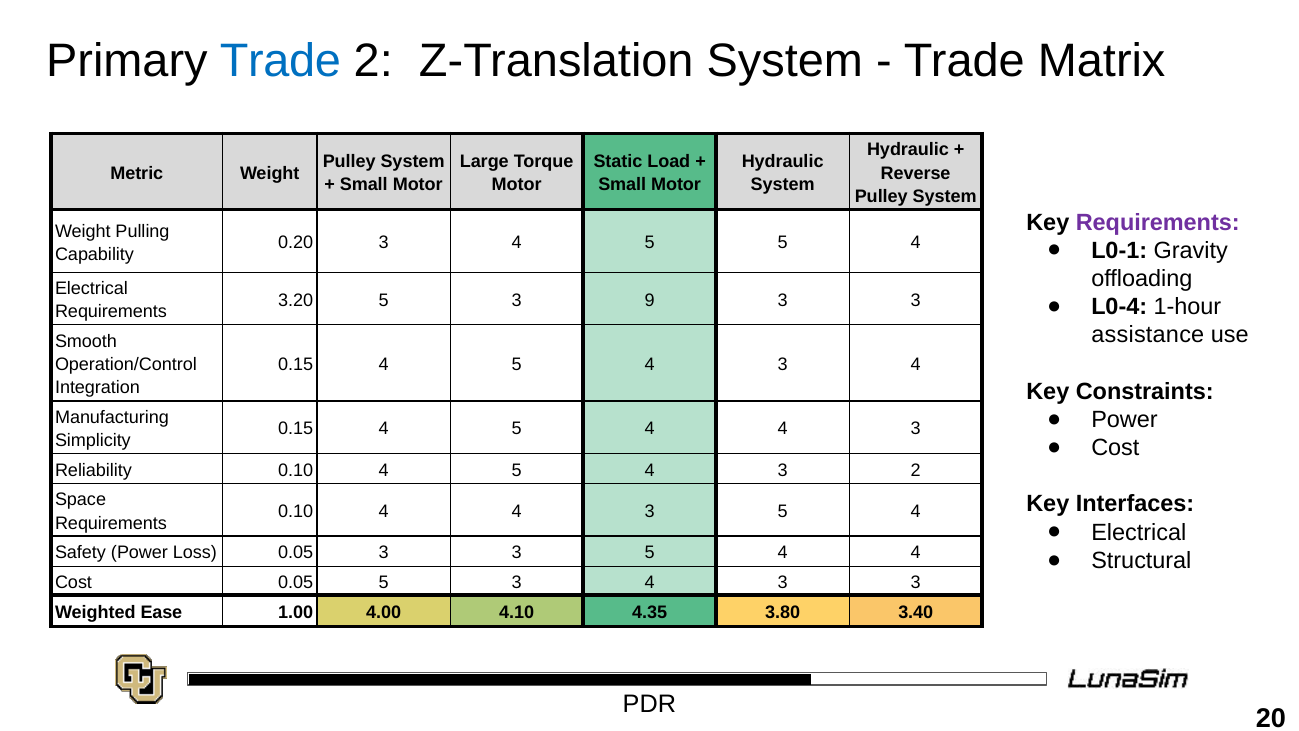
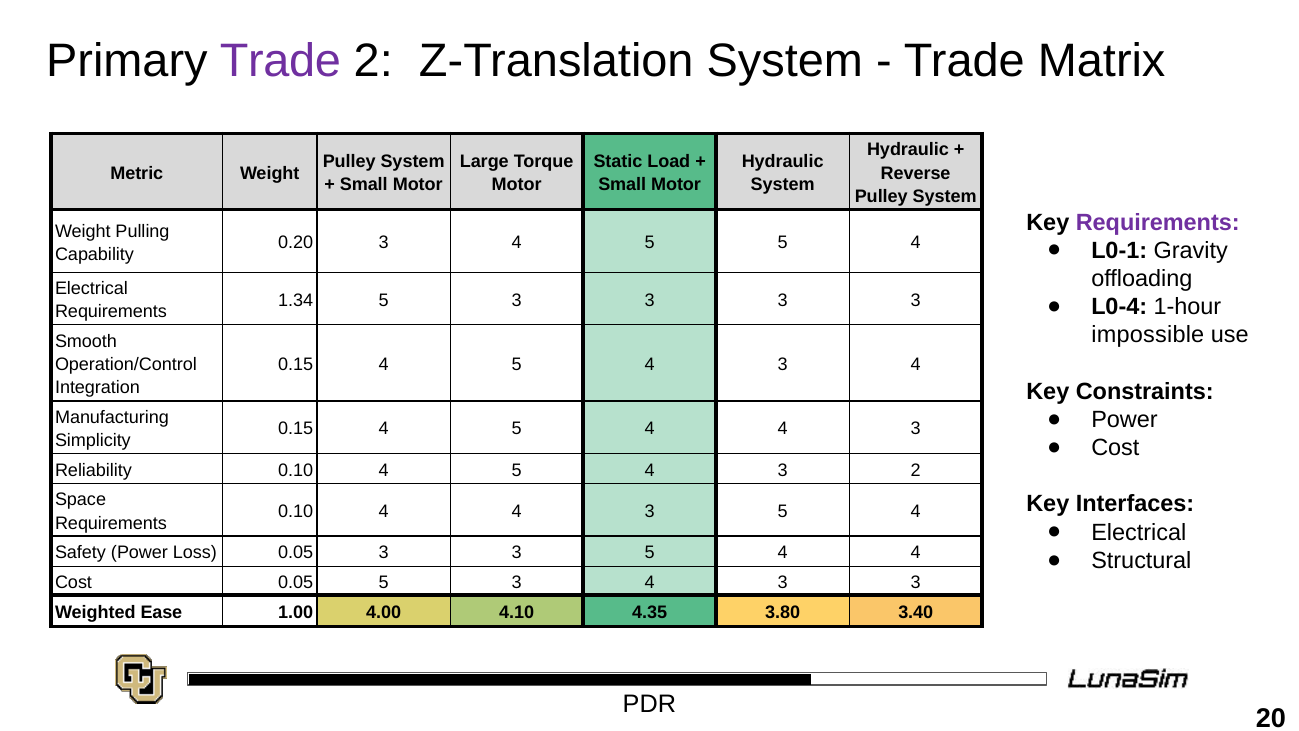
Trade at (280, 61) colour: blue -> purple
3.20: 3.20 -> 1.34
5 3 9: 9 -> 3
assistance: assistance -> impossible
